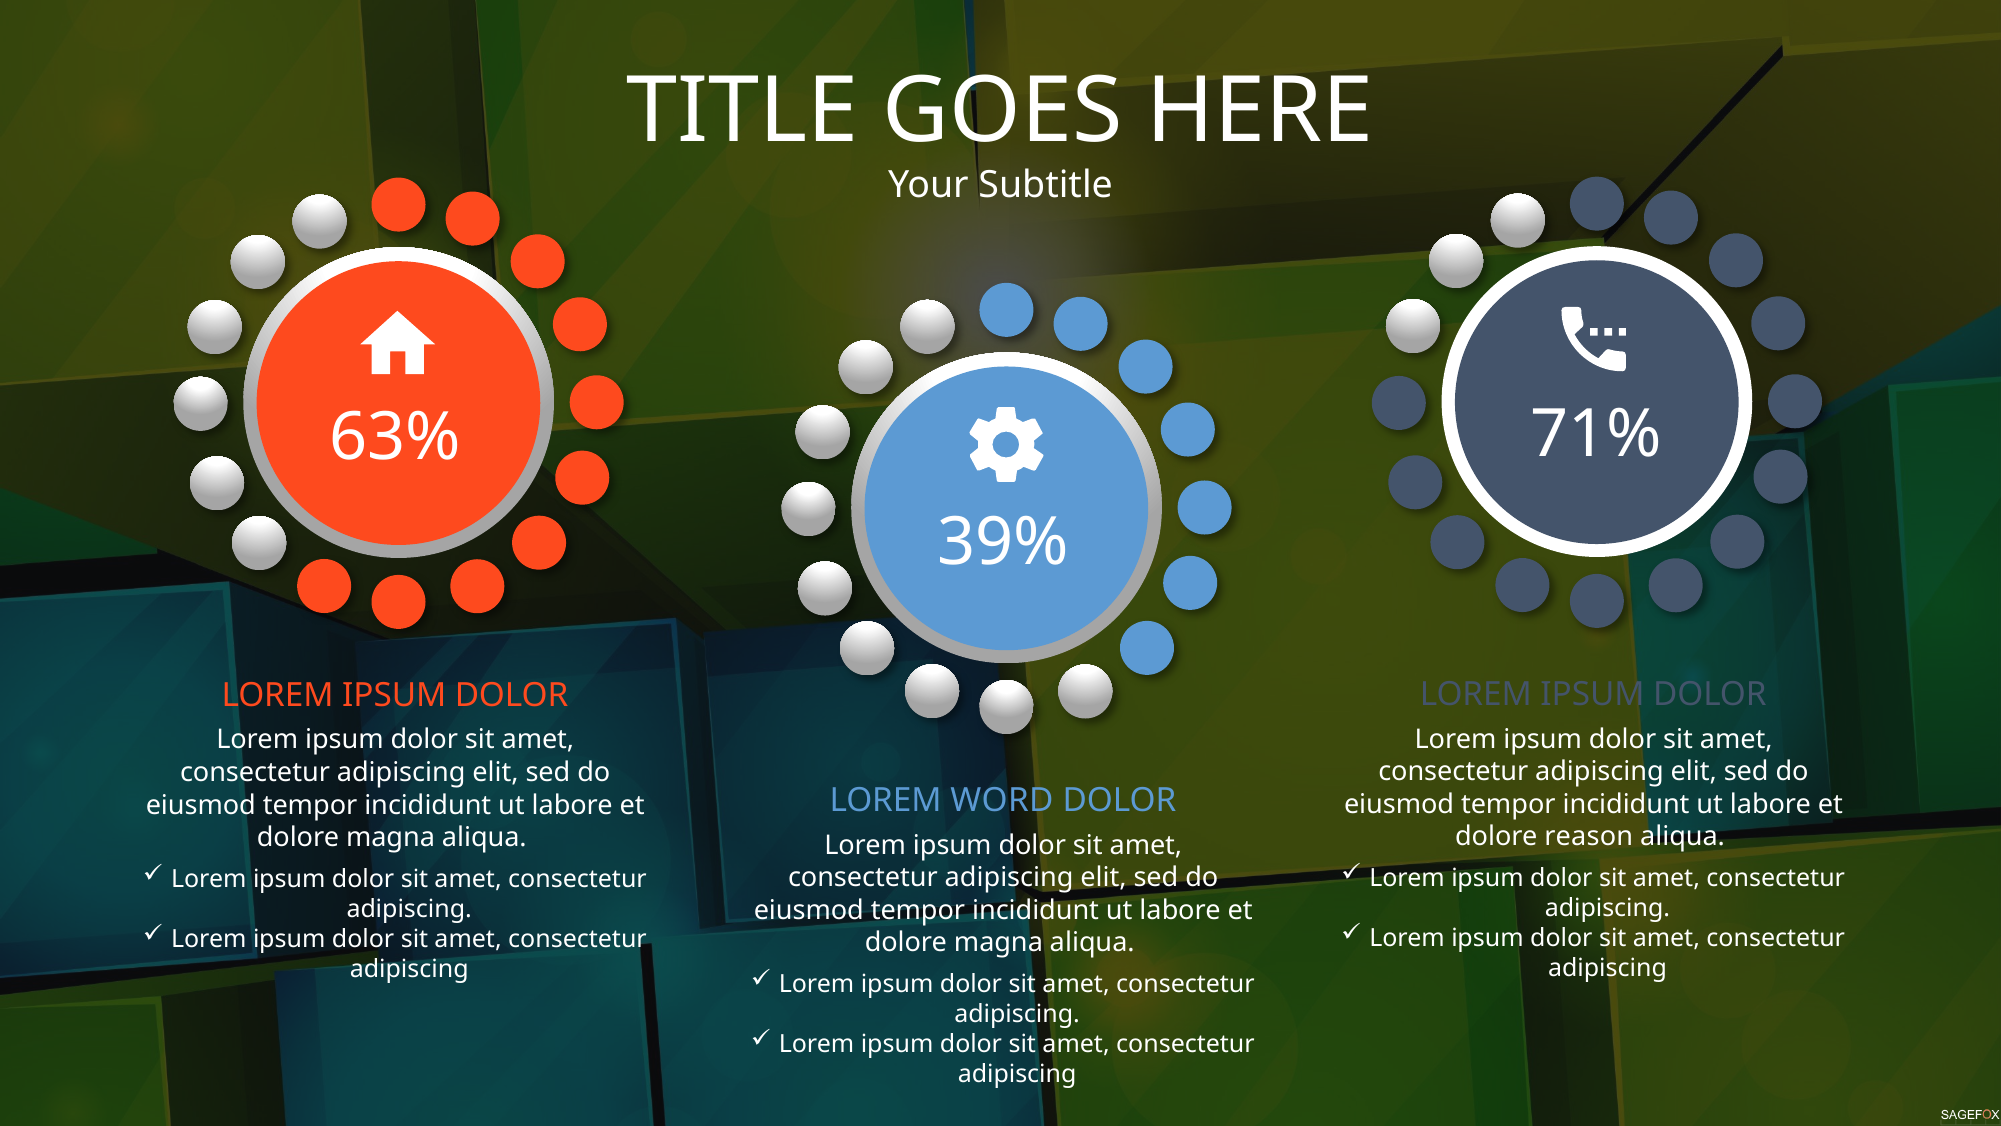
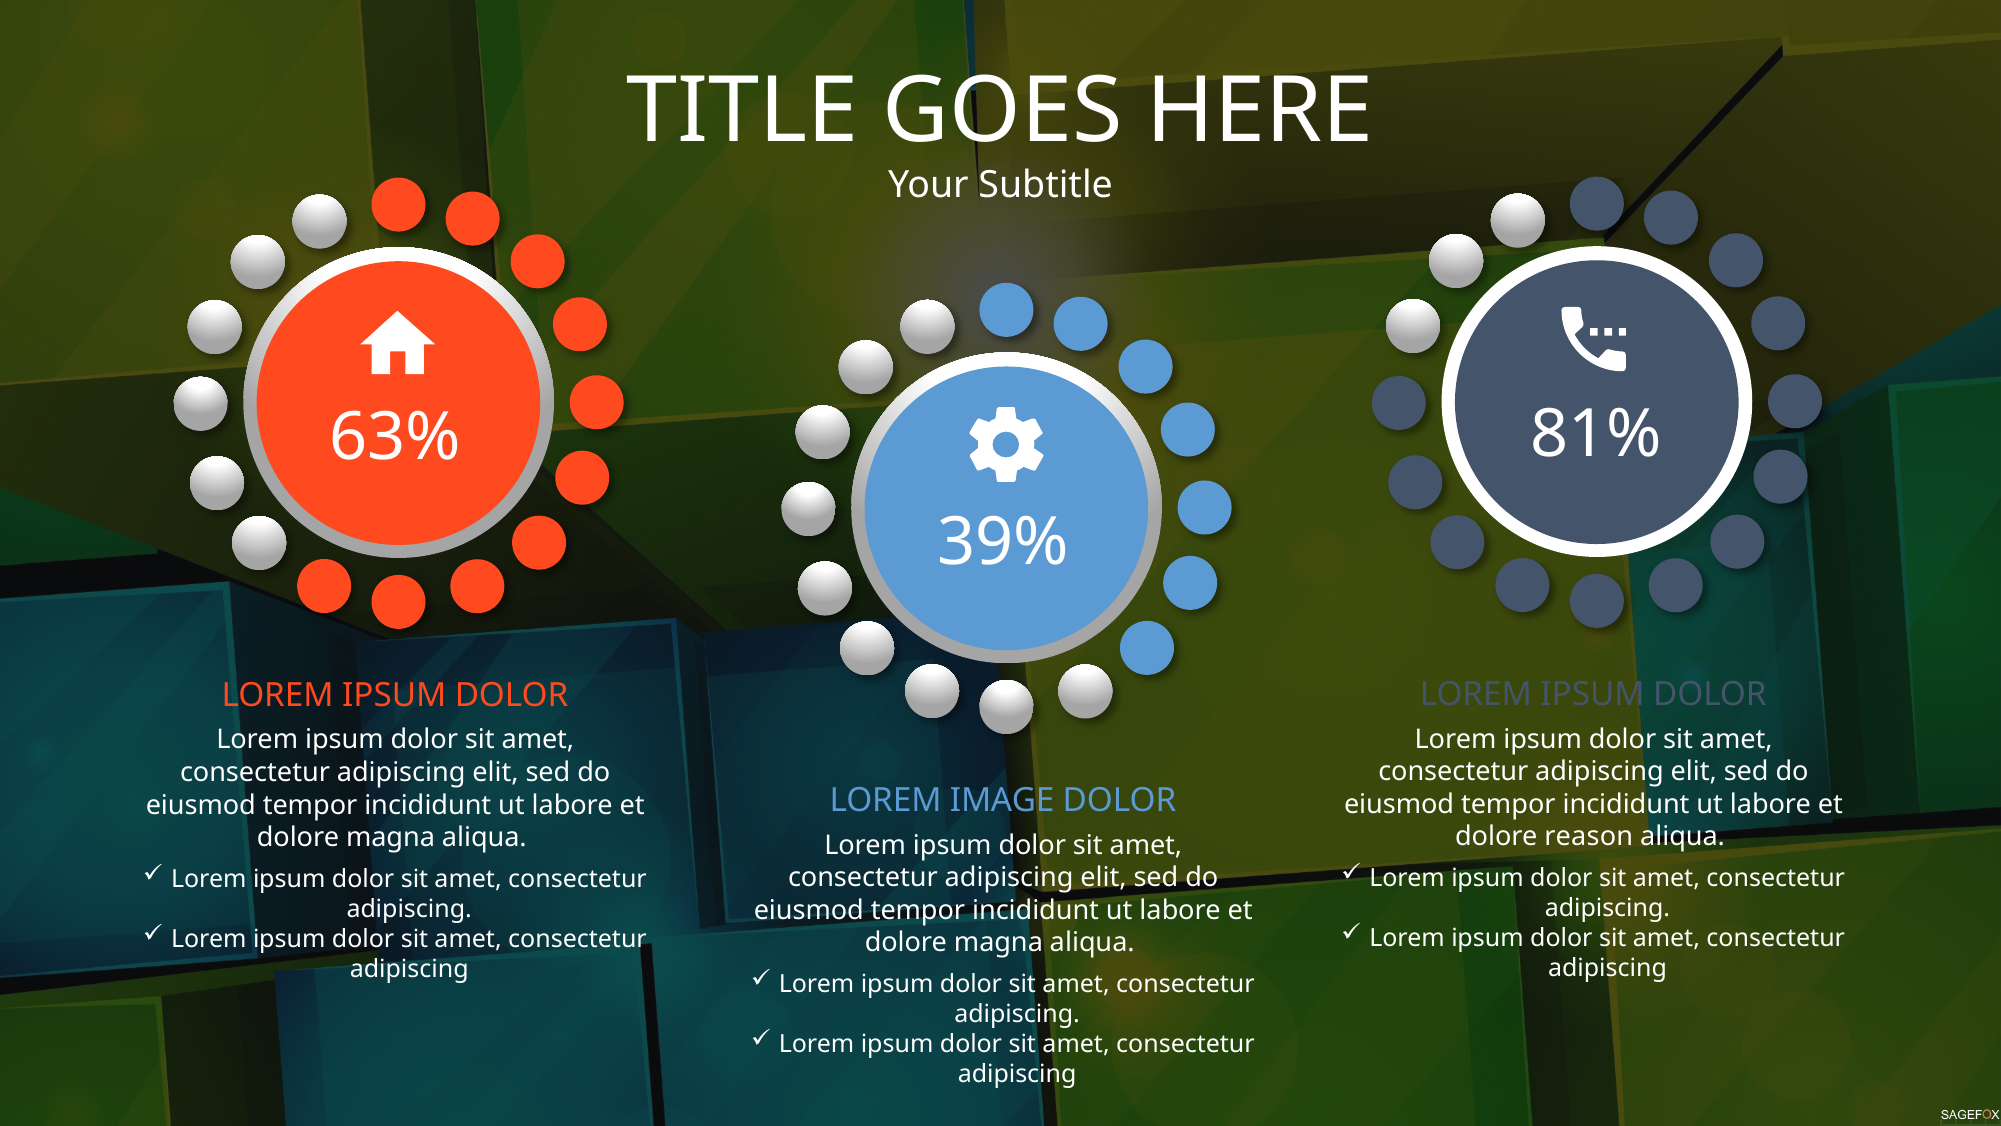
71%: 71% -> 81%
WORD: WORD -> IMAGE
